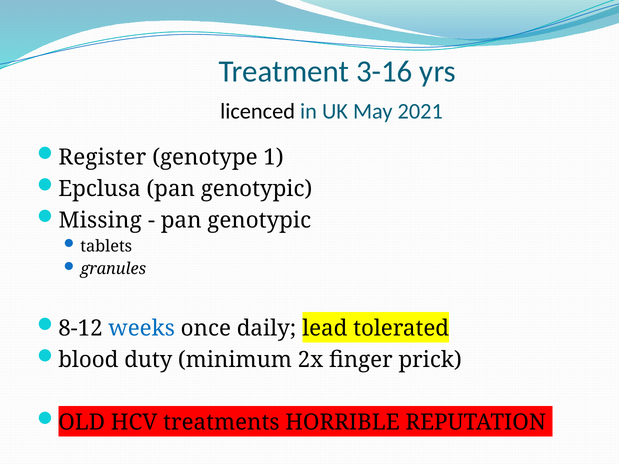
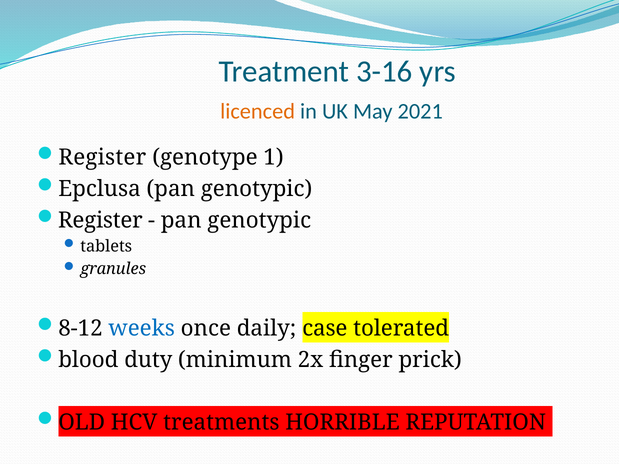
licenced colour: black -> orange
Missing at (100, 220): Missing -> Register
lead: lead -> case
